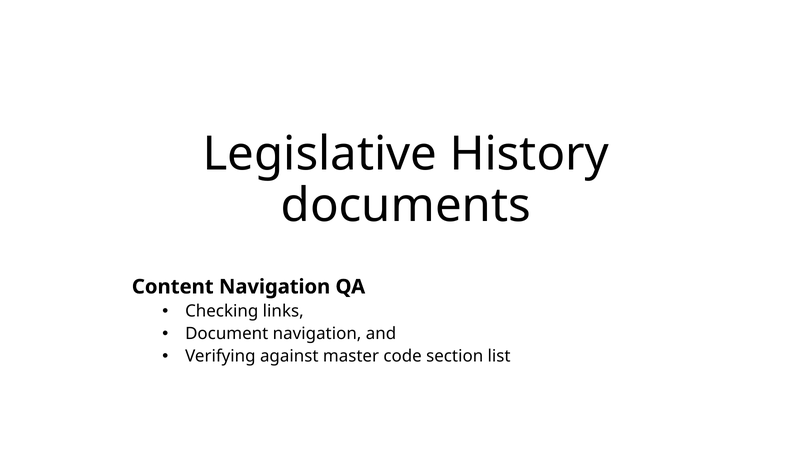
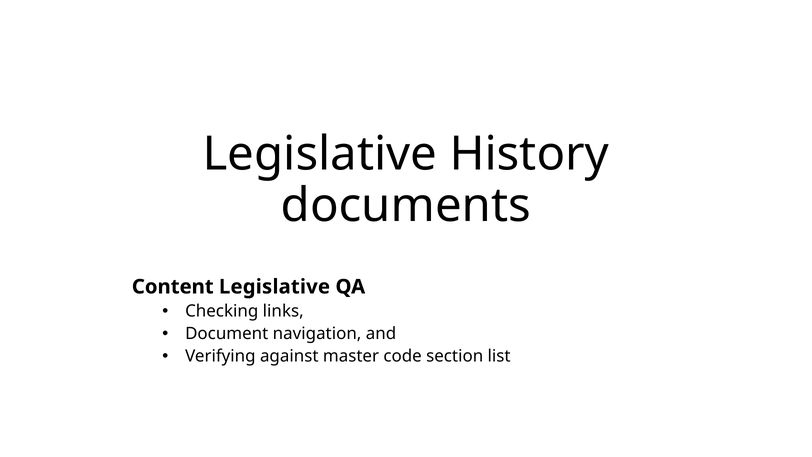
Content Navigation: Navigation -> Legislative
